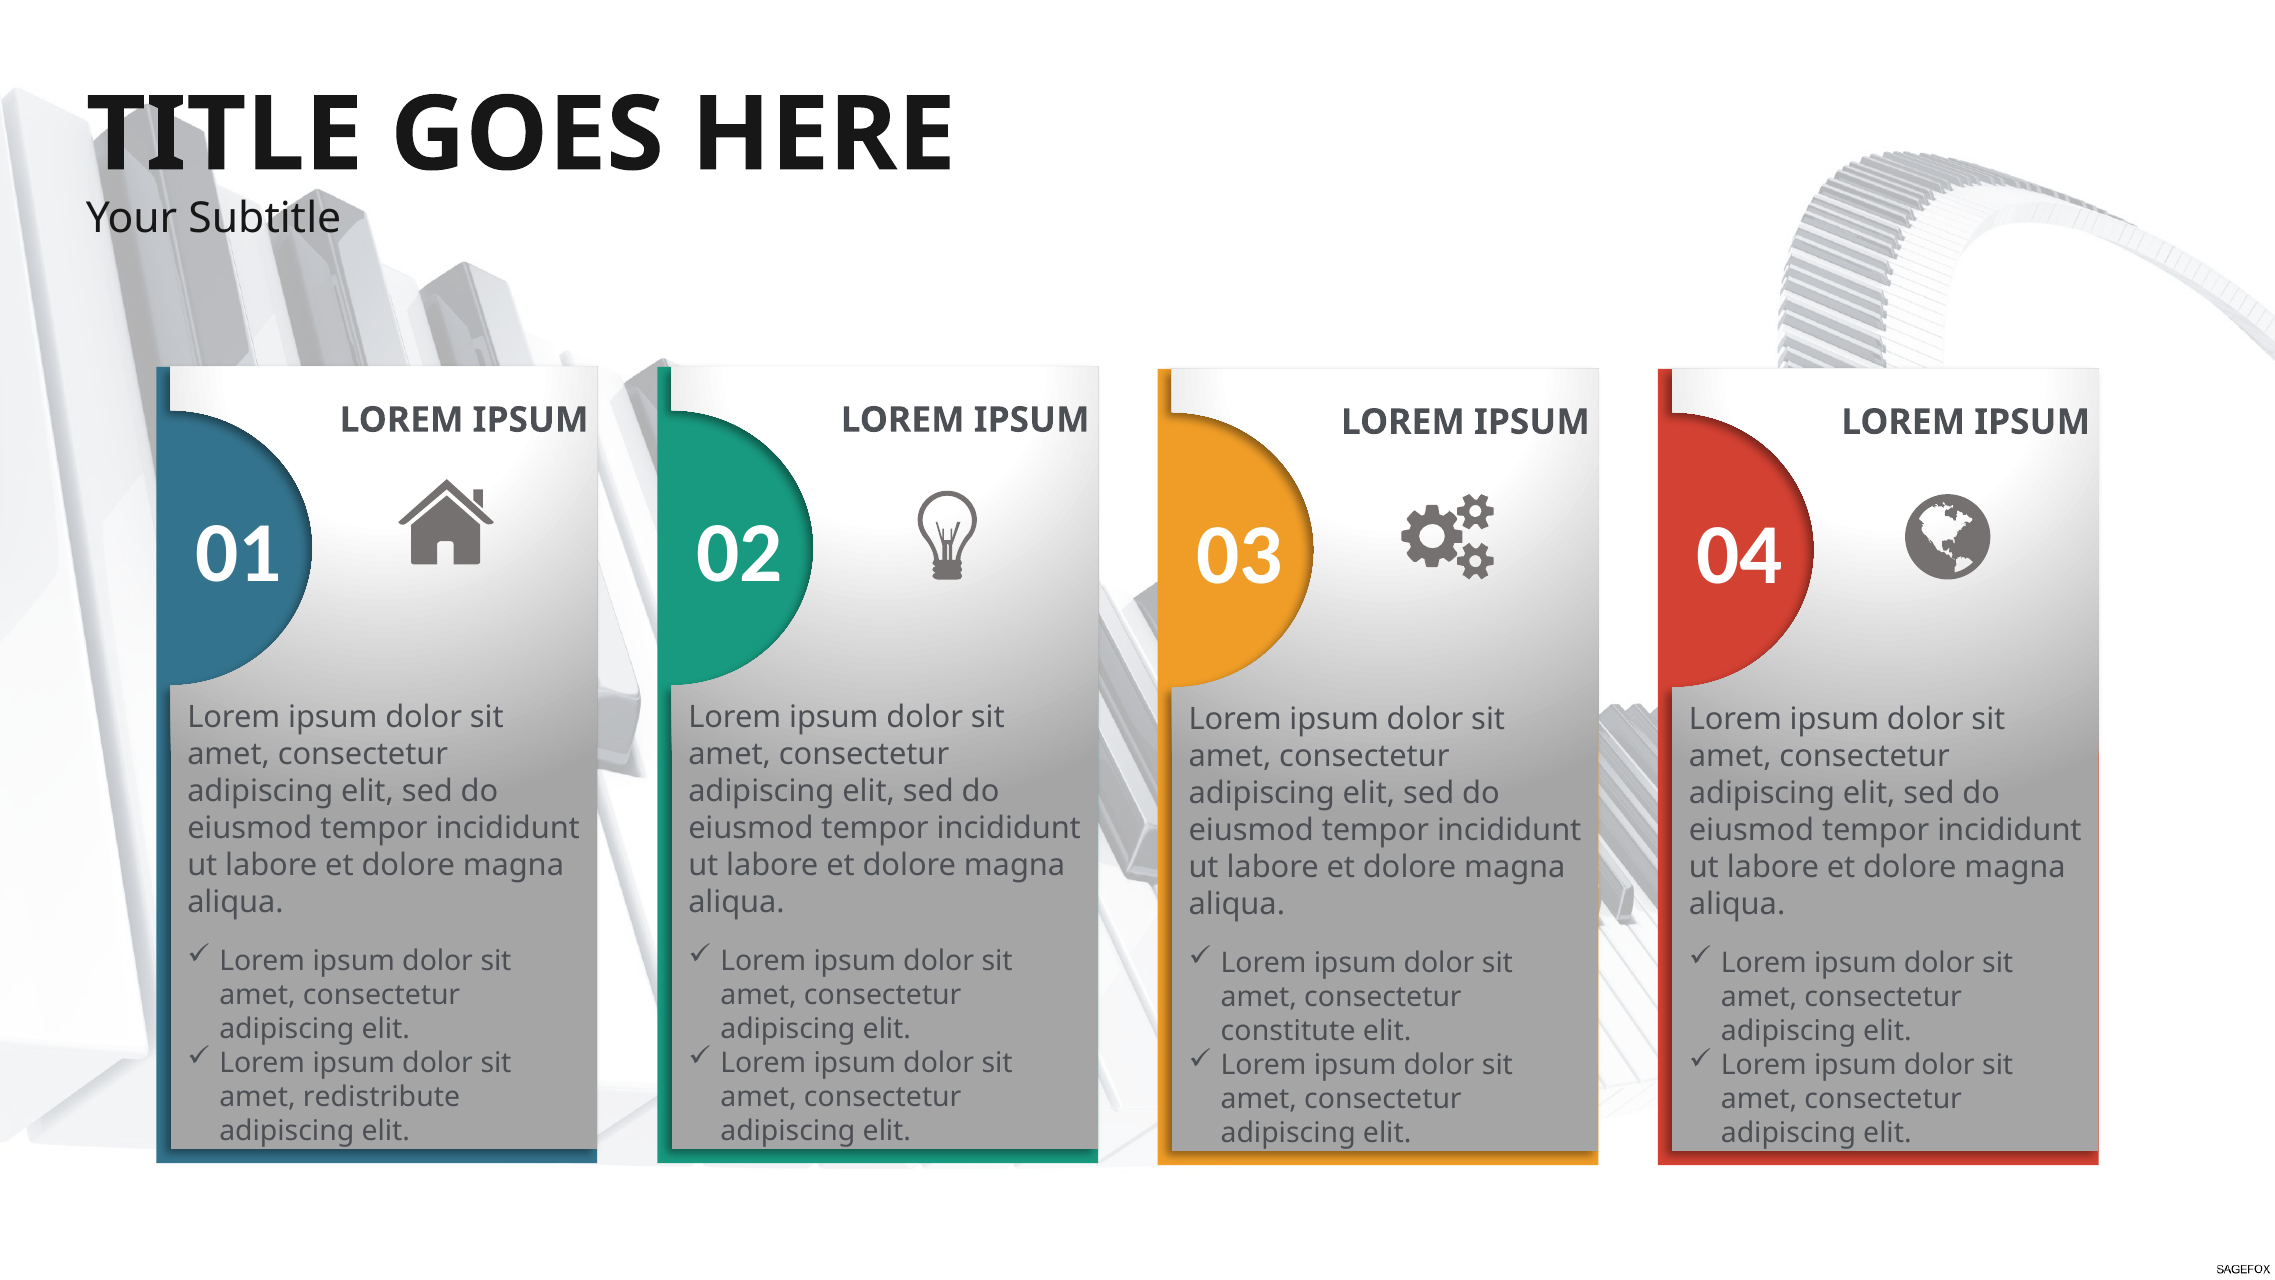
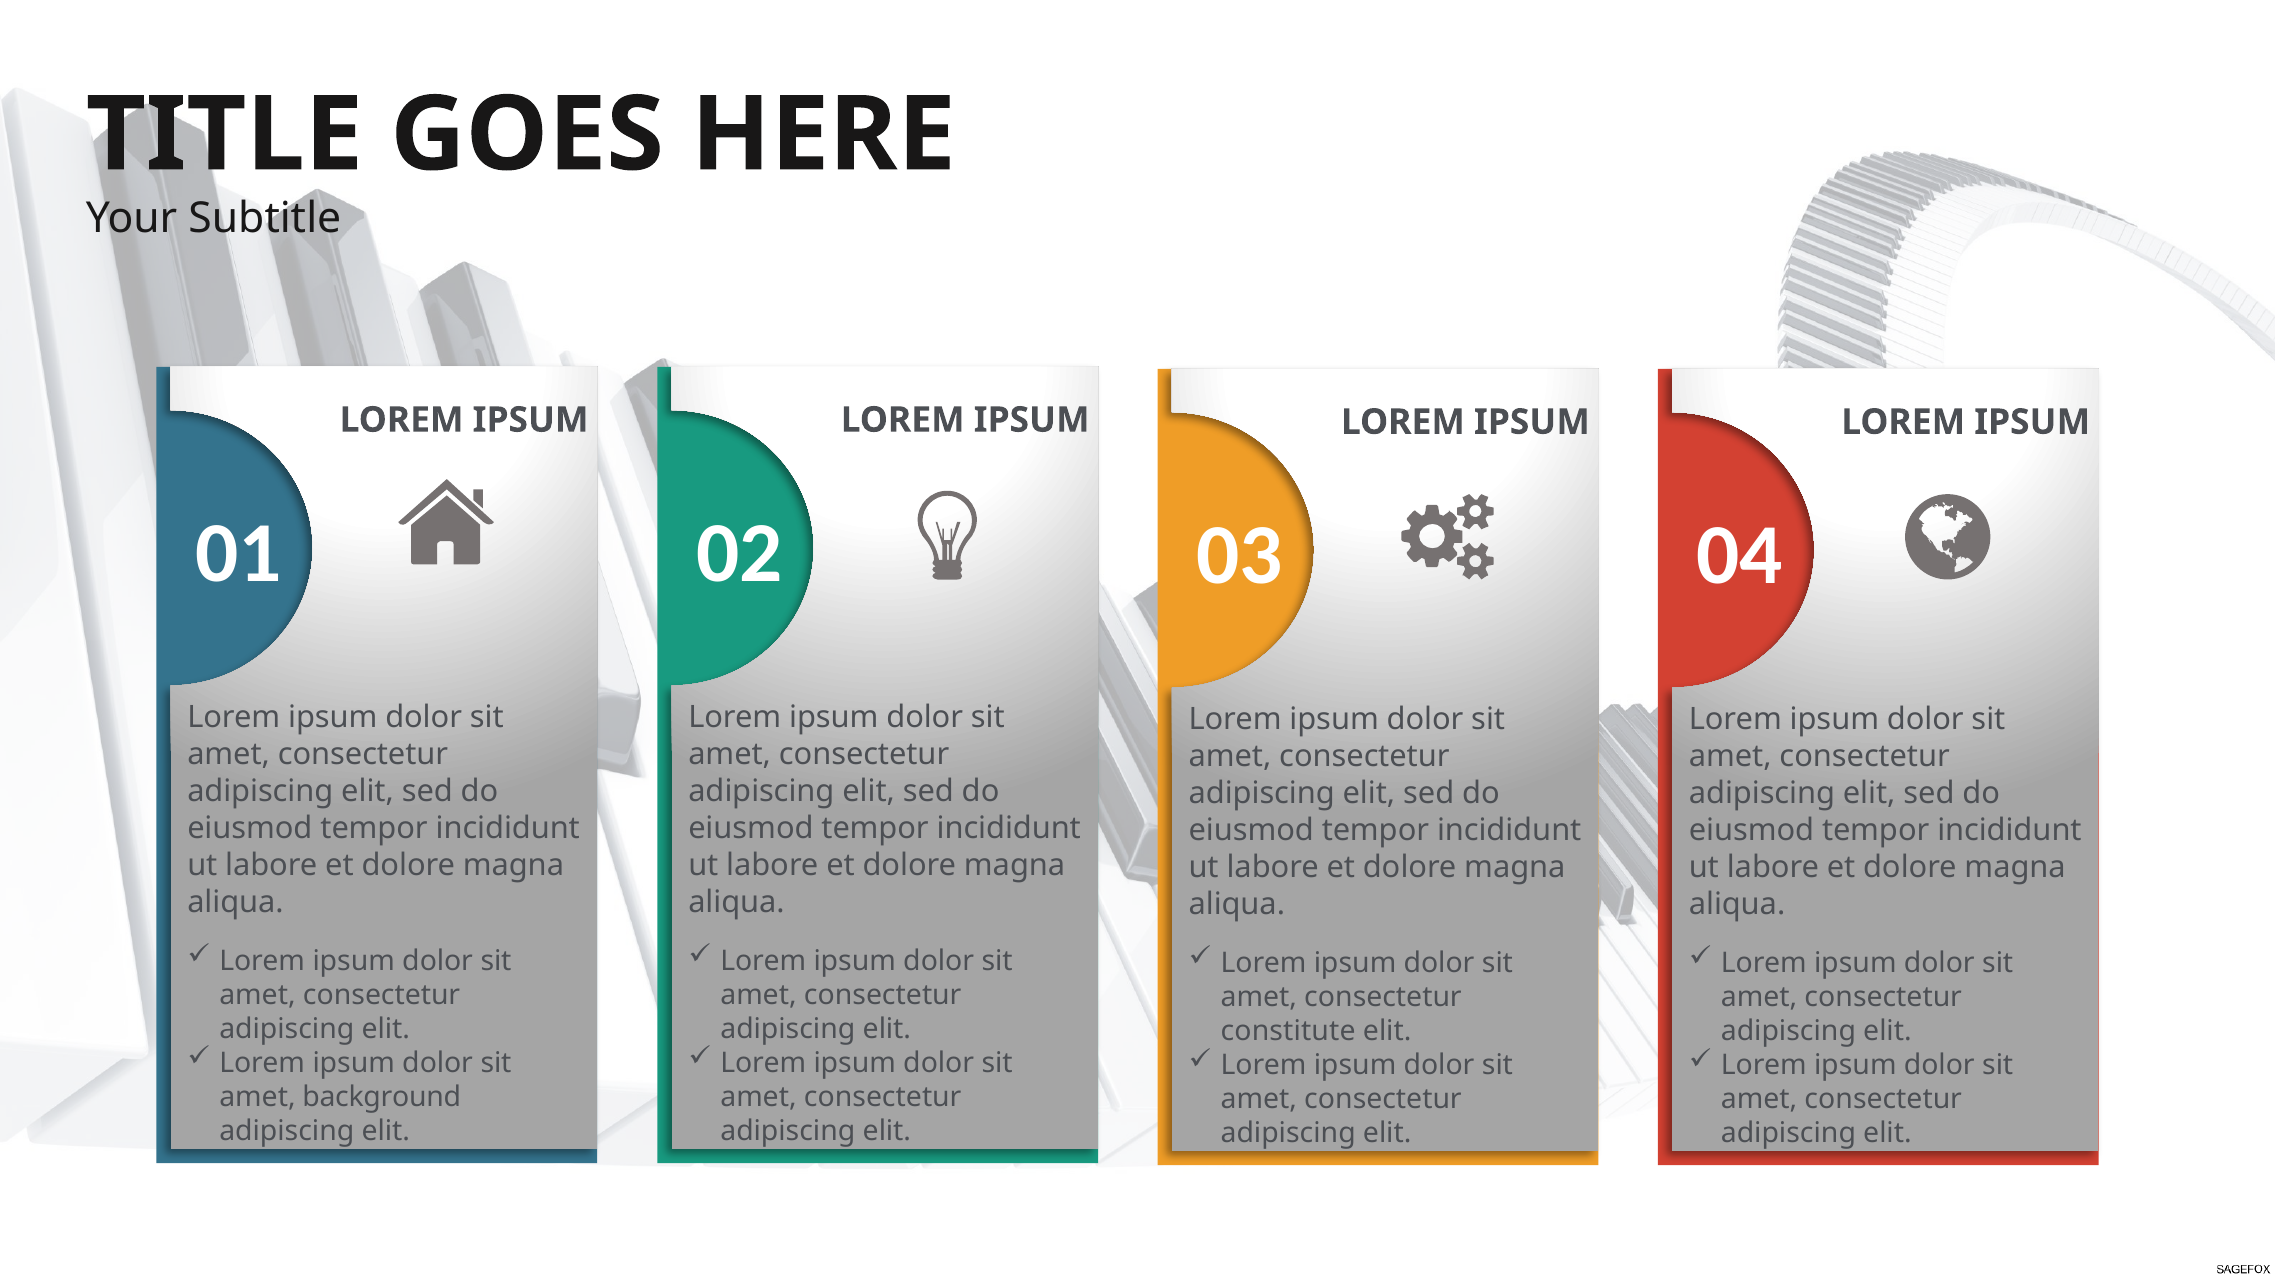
redistribute: redistribute -> background
